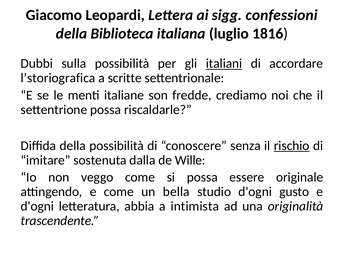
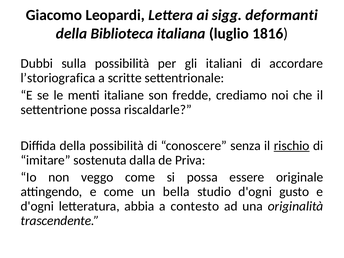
confessioni: confessioni -> deformanti
italiani underline: present -> none
Wille: Wille -> Priva
intimista: intimista -> contesto
